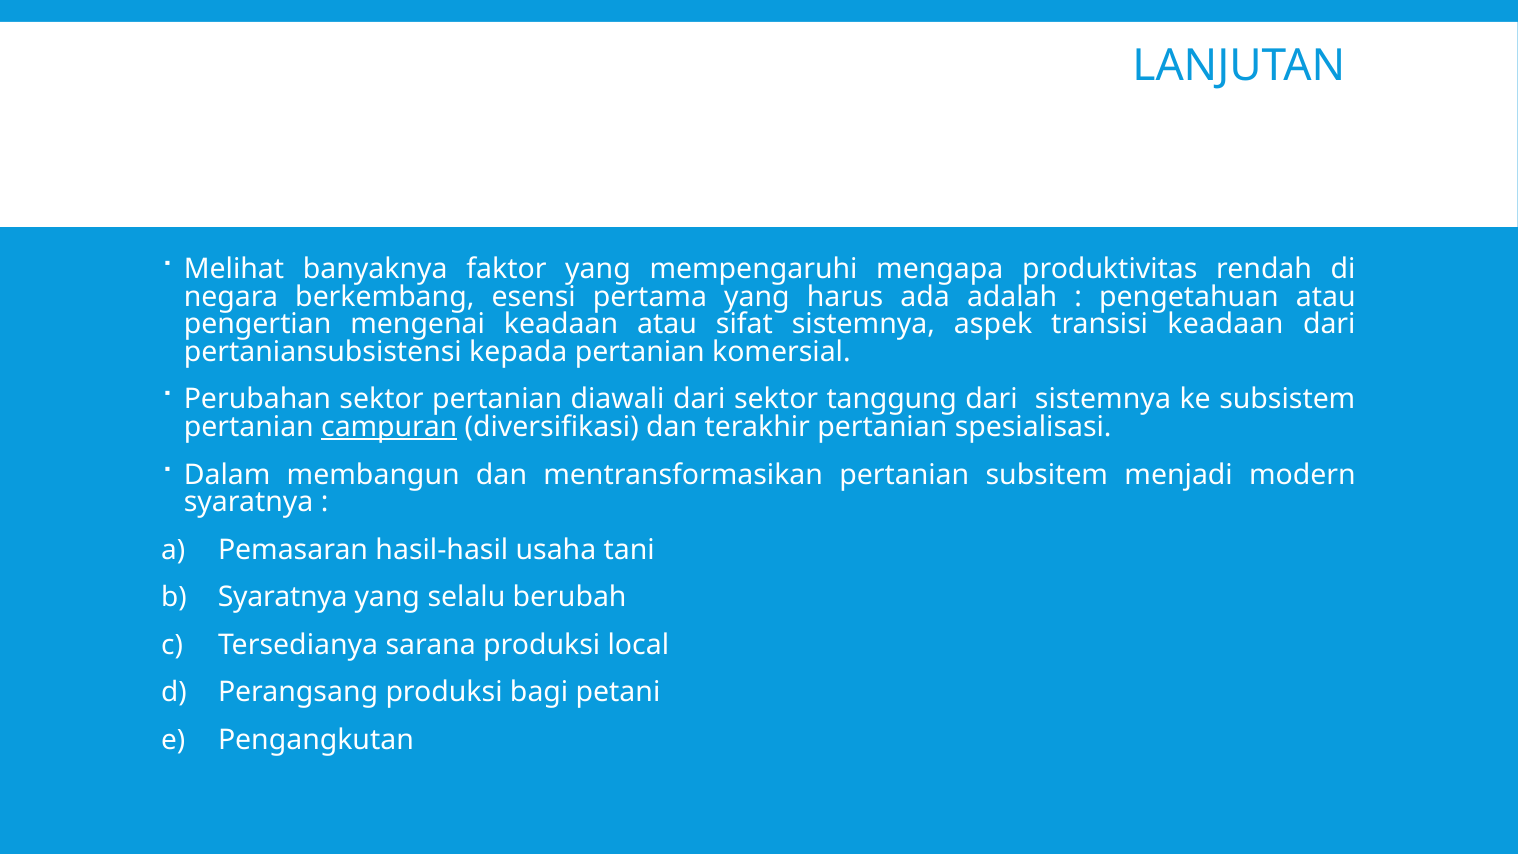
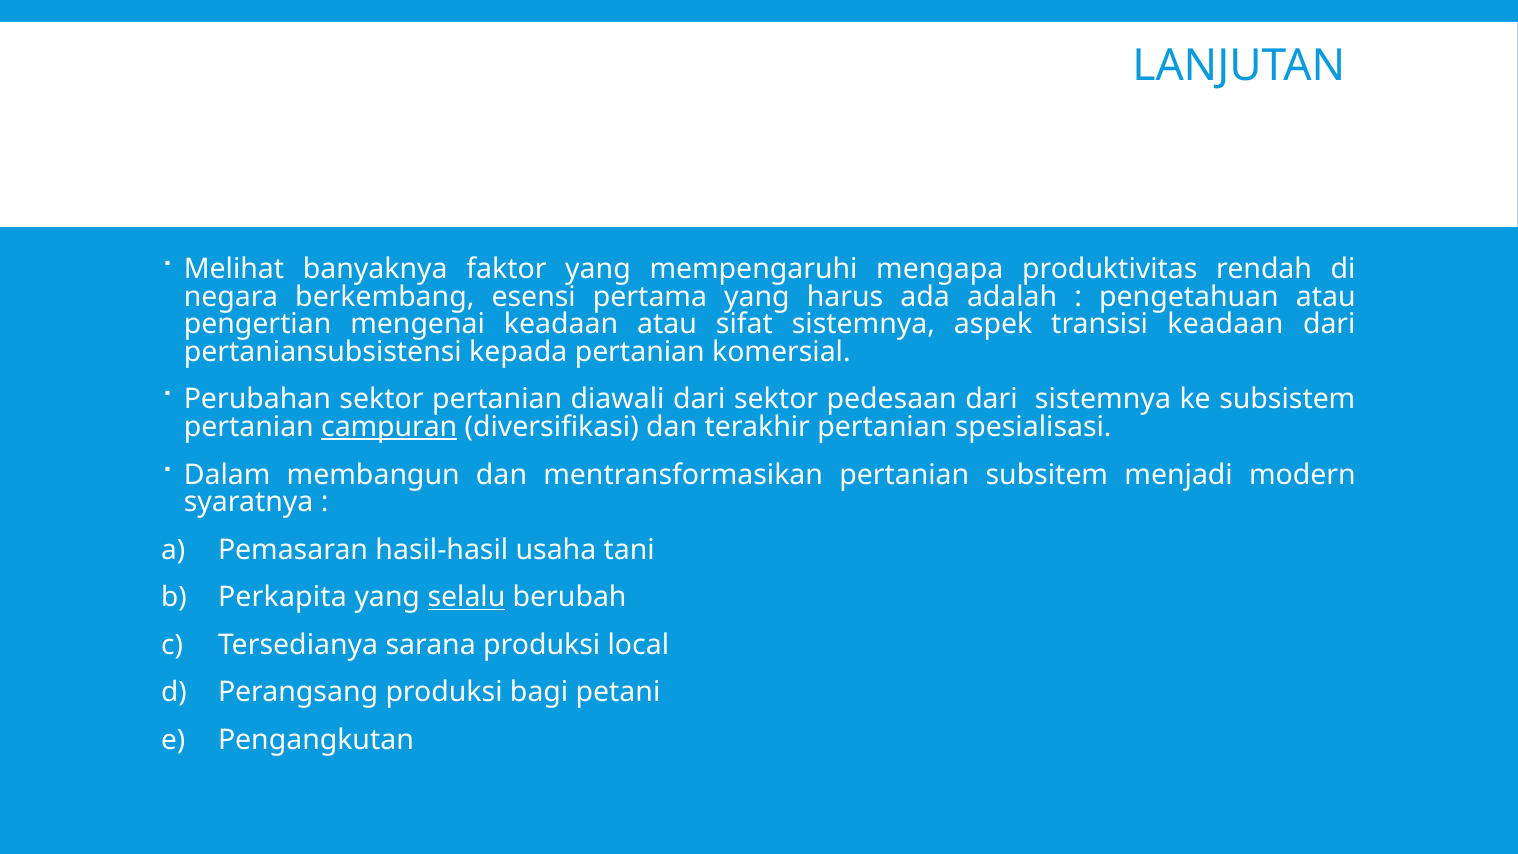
tanggung: tanggung -> pedesaan
Syaratnya at (283, 597): Syaratnya -> Perkapita
selalu underline: none -> present
